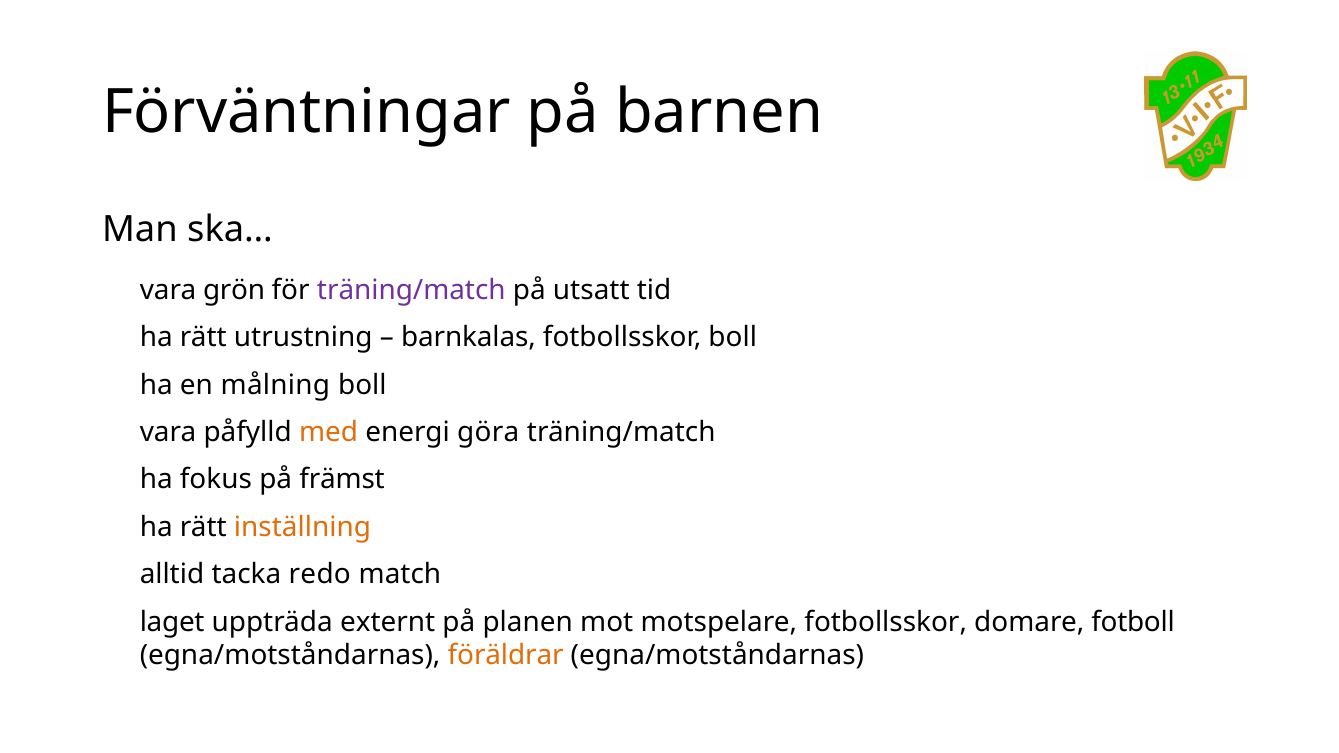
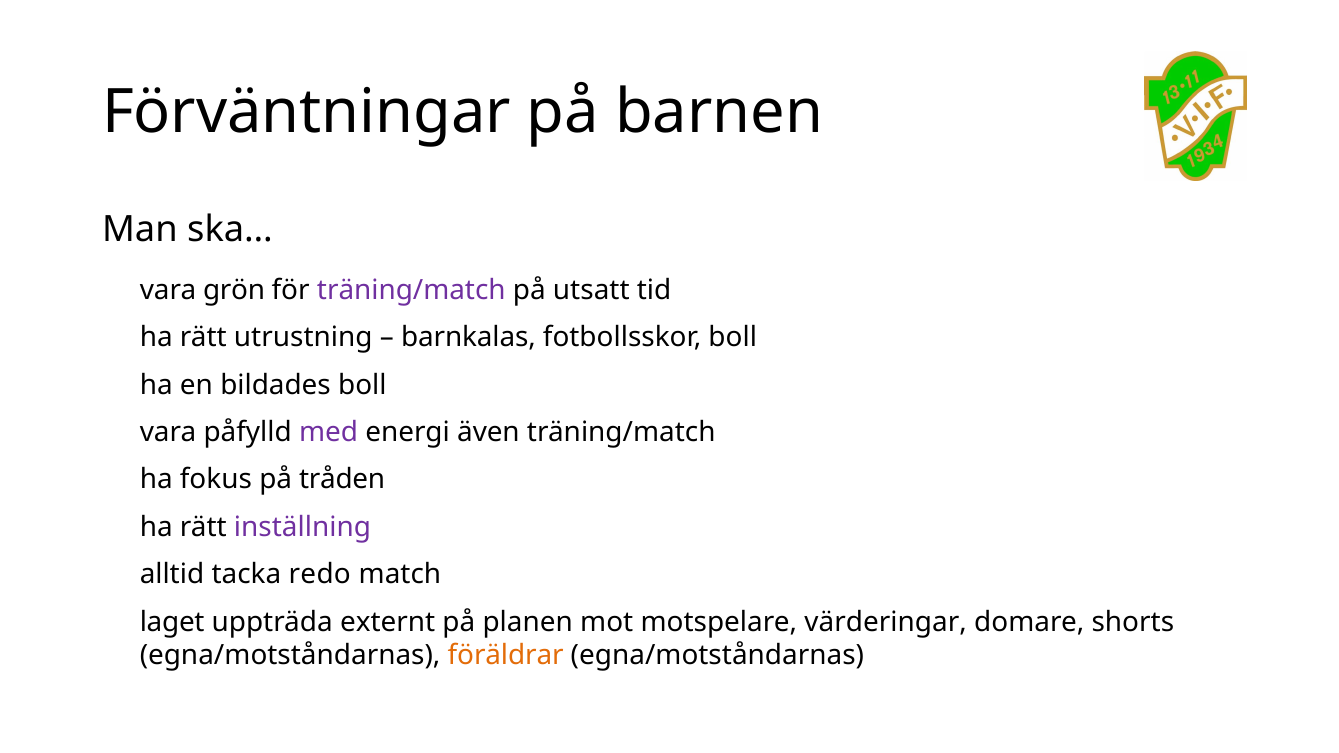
målning: målning -> bildades
med colour: orange -> purple
göra: göra -> även
främst: främst -> tråden
inställning colour: orange -> purple
motspelare fotbollsskor: fotbollsskor -> värderingar
fotboll: fotboll -> shorts
